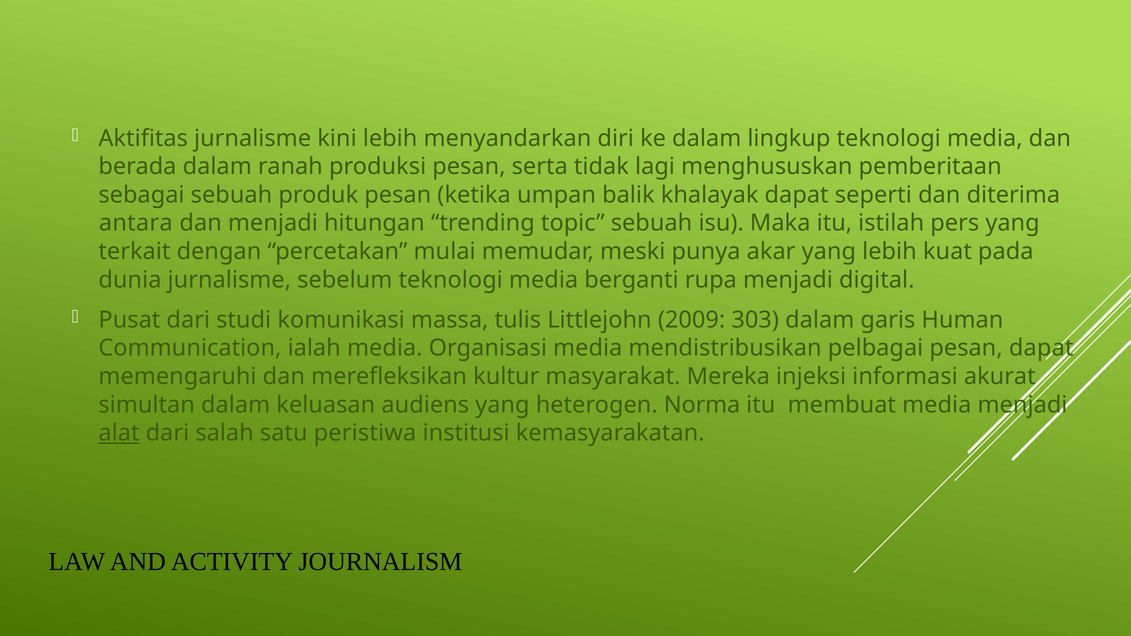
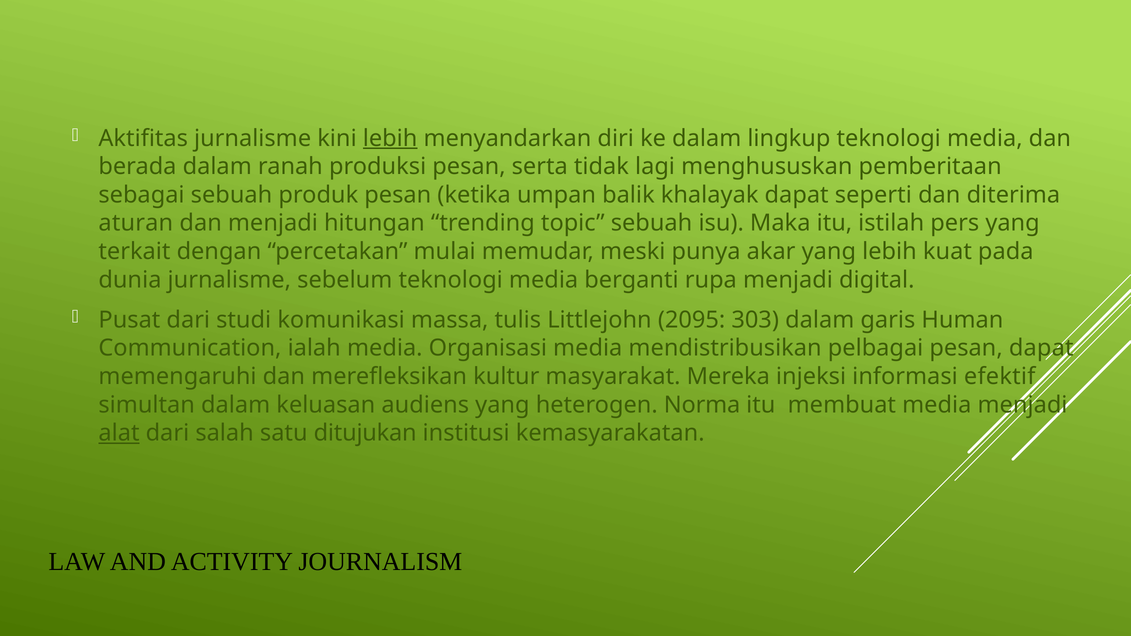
lebih at (390, 138) underline: none -> present
antara: antara -> aturan
2009: 2009 -> 2095
akurat: akurat -> efektif
peristiwa: peristiwa -> ditujukan
